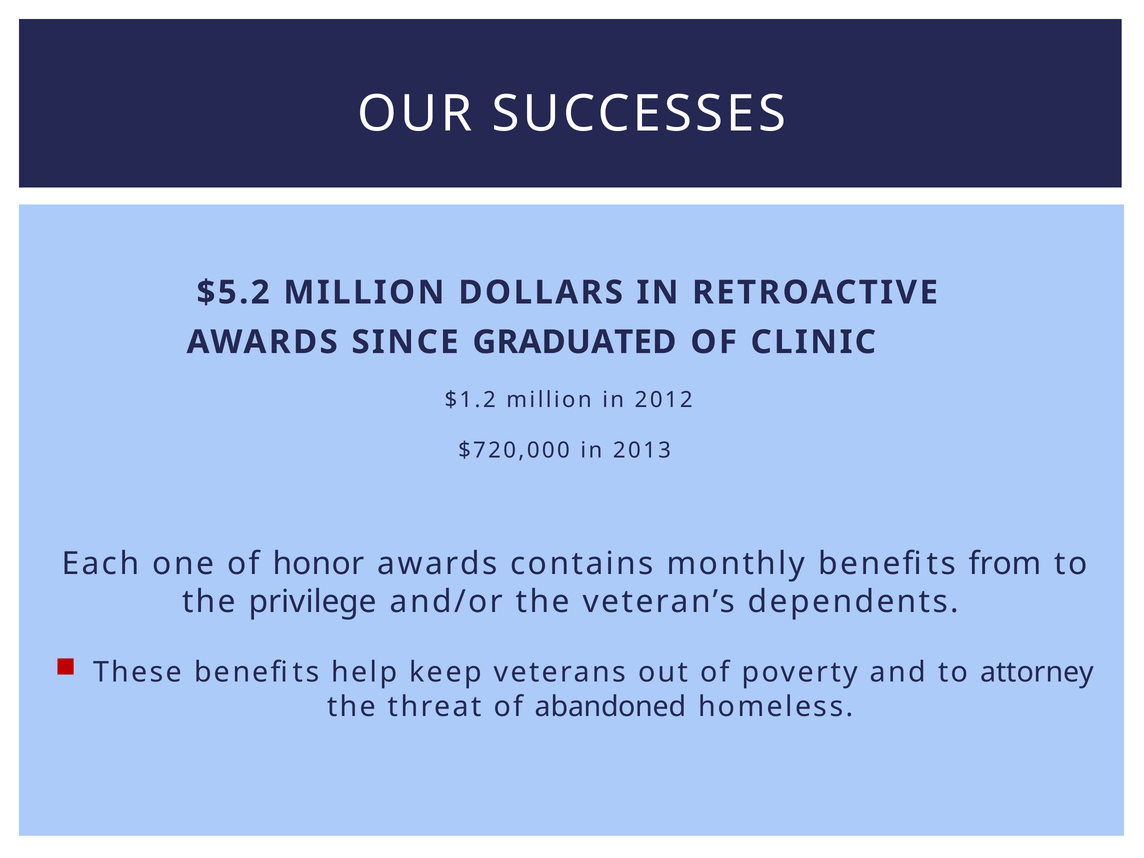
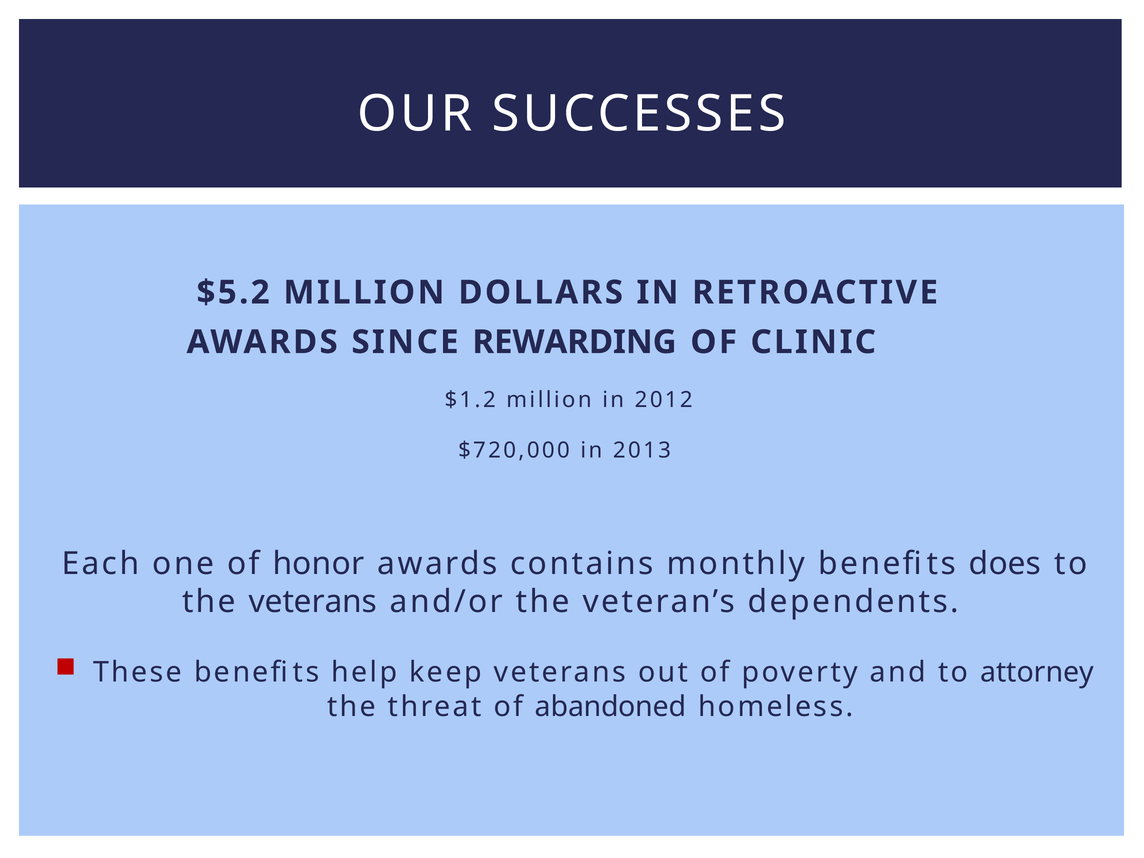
GRADUATED: GRADUATED -> REWARDING
from: from -> does
the privilege: privilege -> veterans
